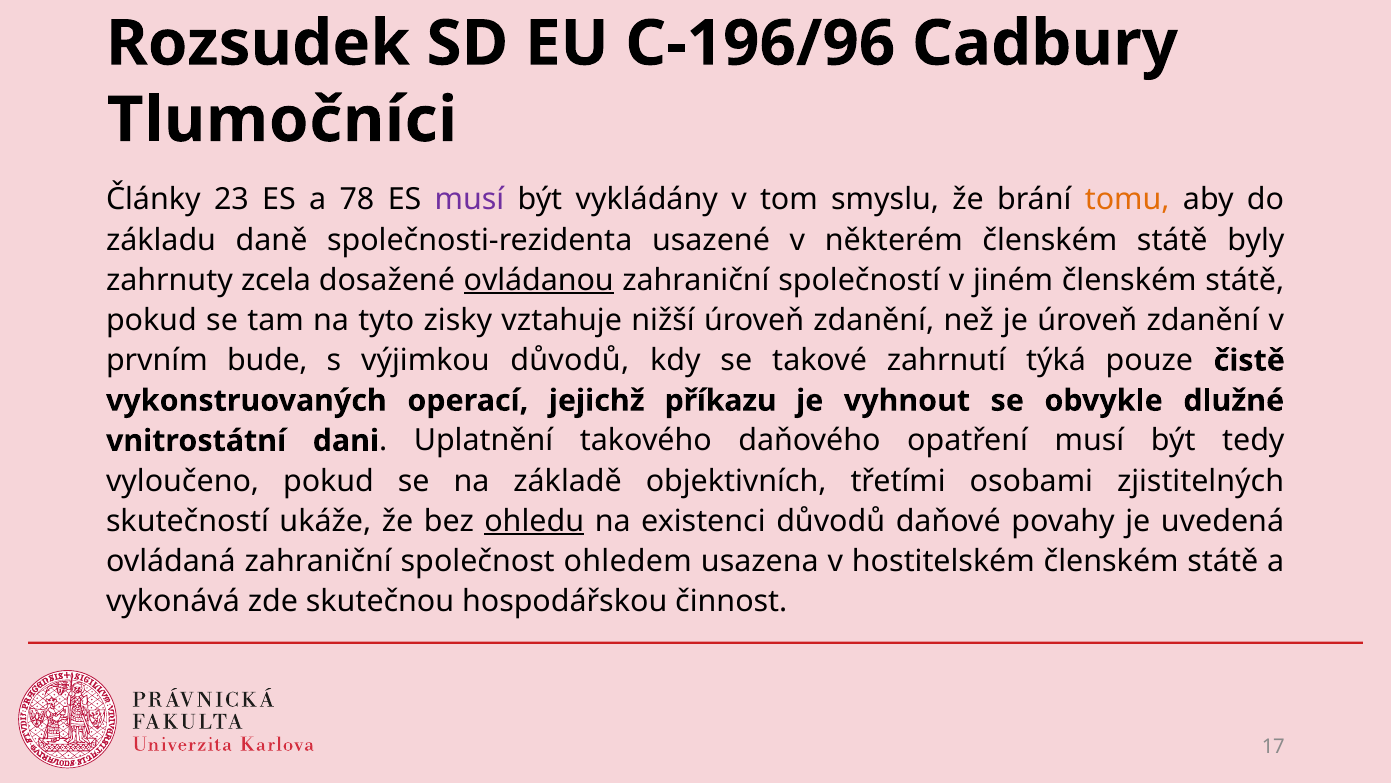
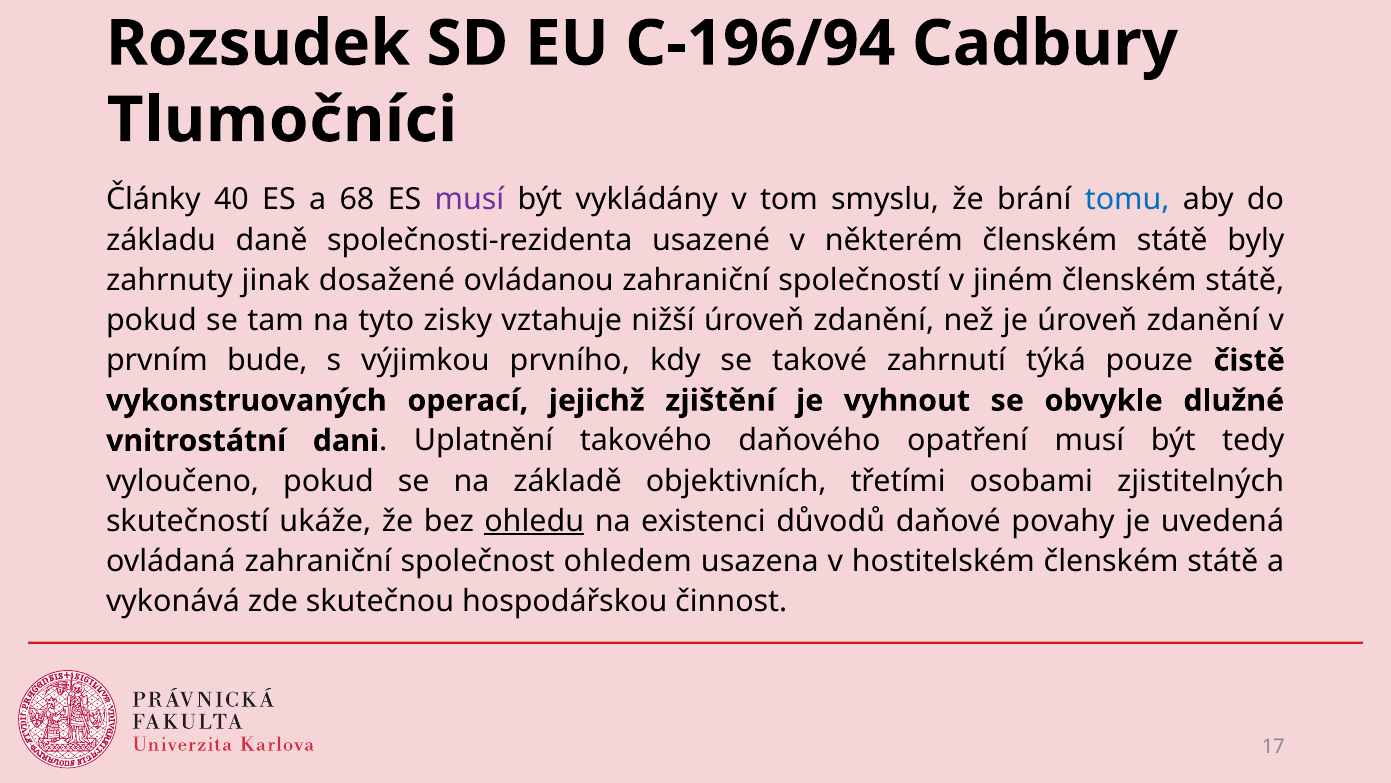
C-196/96: C-196/96 -> C-196/94
23: 23 -> 40
78: 78 -> 68
tomu colour: orange -> blue
zcela: zcela -> jinak
ovládanou underline: present -> none
výjimkou důvodů: důvodů -> prvního
příkazu: příkazu -> zjištění
